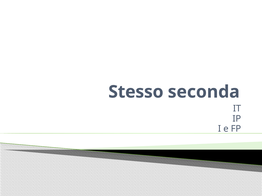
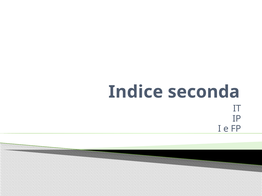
Stesso: Stesso -> Indice
